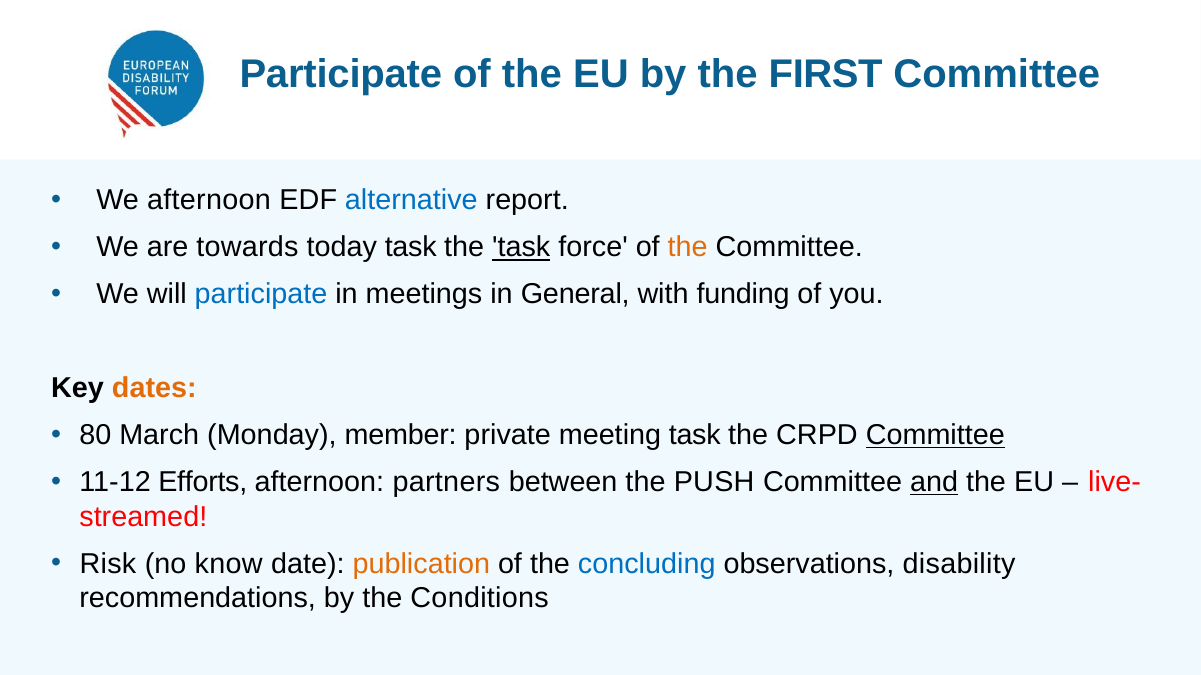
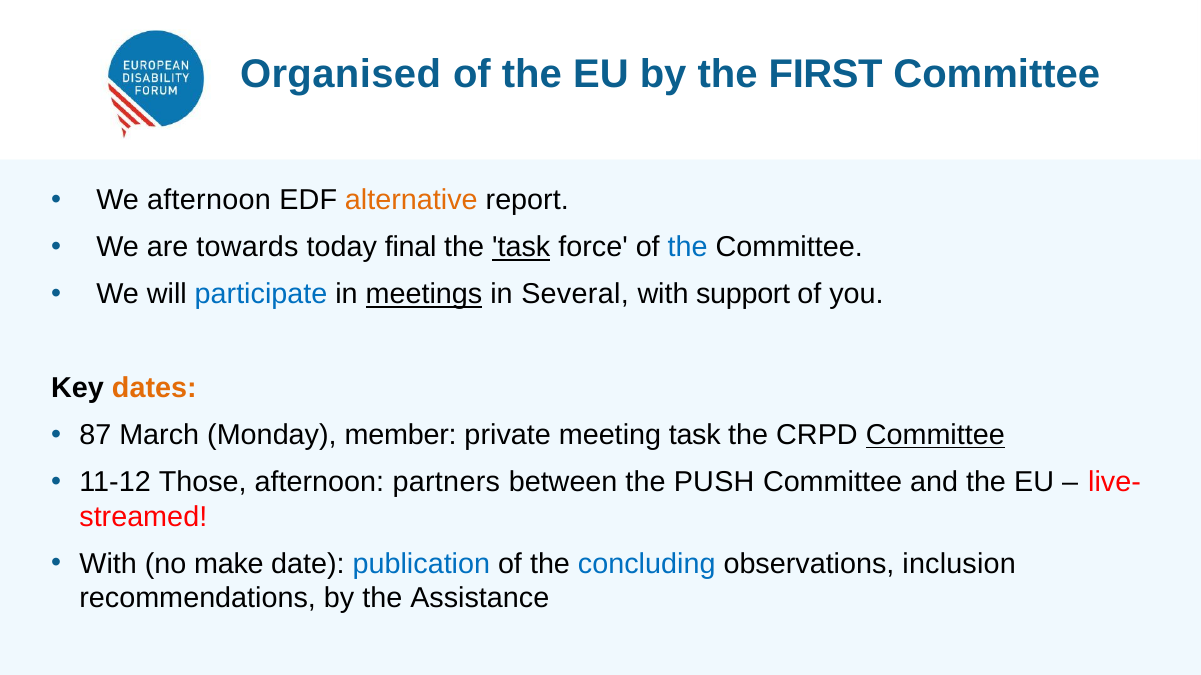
Participate at (341, 75): Participate -> Organised
alternative colour: blue -> orange
today task: task -> final
the at (688, 248) colour: orange -> blue
meetings underline: none -> present
General: General -> Several
funding: funding -> support
80: 80 -> 87
Efforts: Efforts -> Those
and underline: present -> none
Risk at (108, 564): Risk -> With
know: know -> make
publication colour: orange -> blue
disability: disability -> inclusion
Conditions: Conditions -> Assistance
